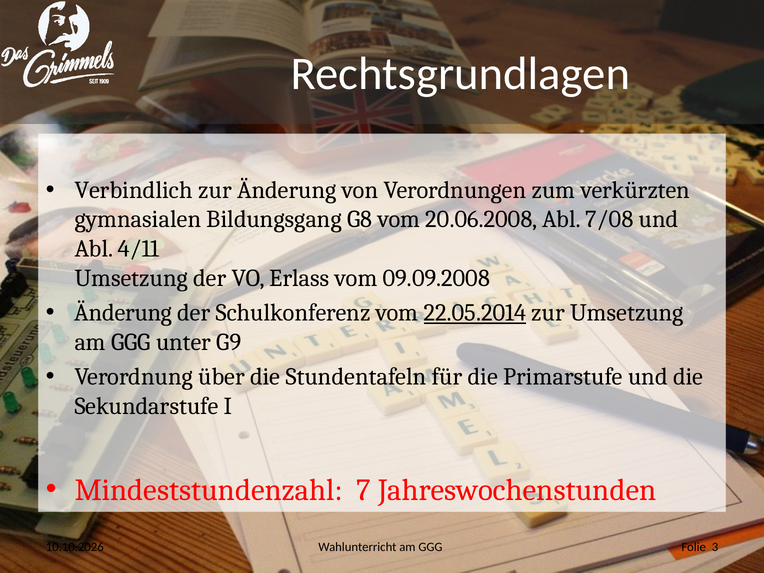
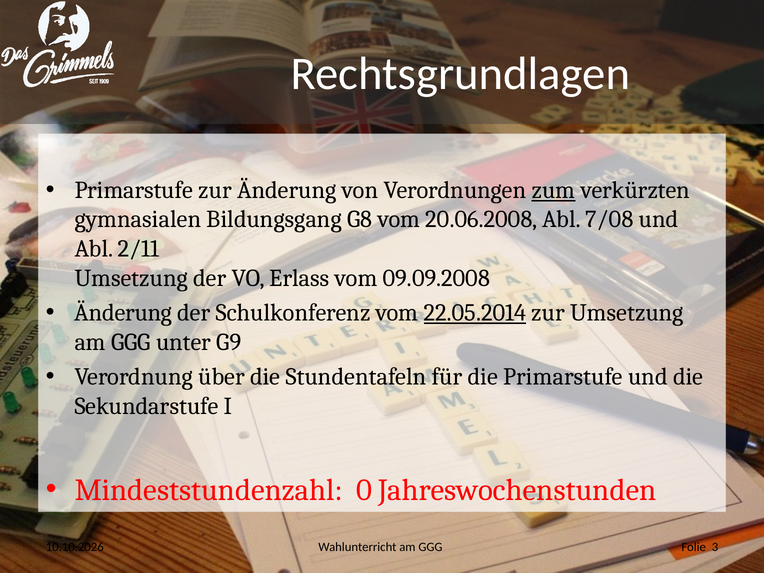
Verbindlich at (134, 190): Verbindlich -> Primarstufe
zum underline: none -> present
4/11: 4/11 -> 2/11
7: 7 -> 0
